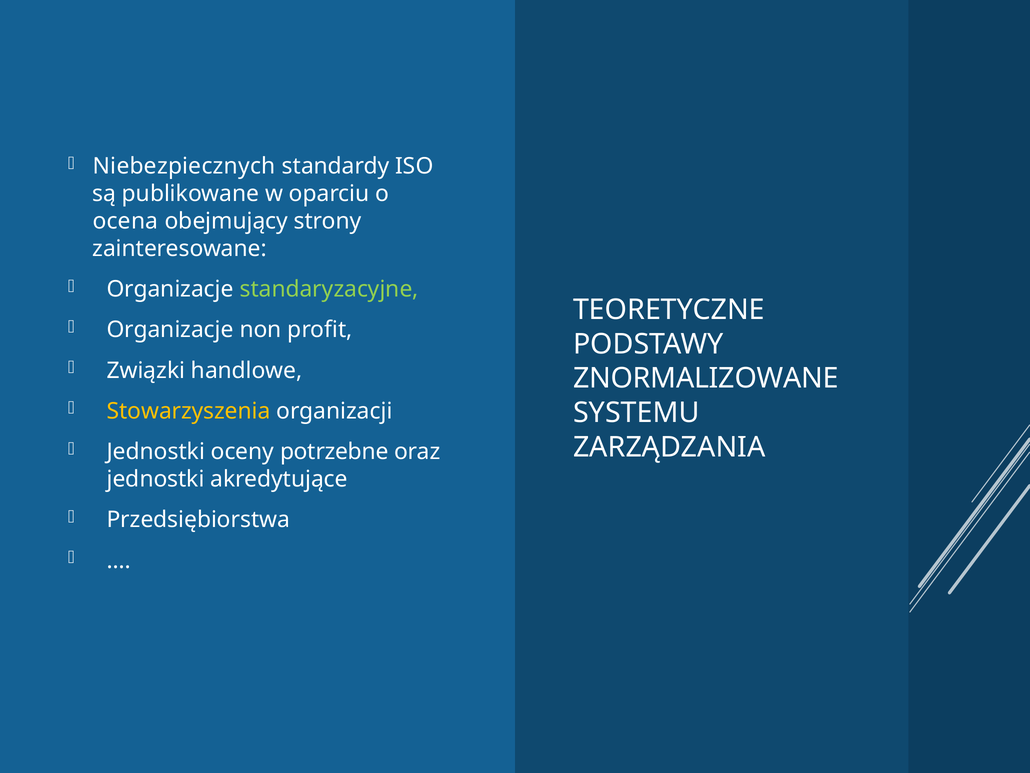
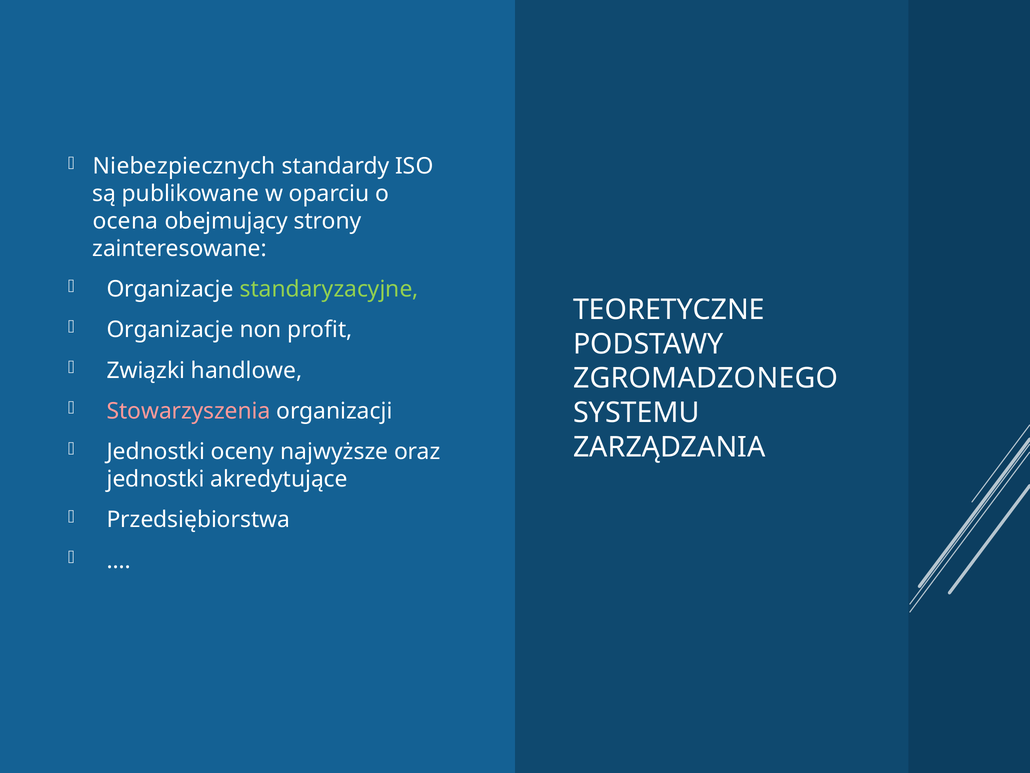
ZNORMALIZOWANE: ZNORMALIZOWANE -> ZGROMADZONEGO
Stowarzyszenia colour: yellow -> pink
potrzebne: potrzebne -> najwyższe
